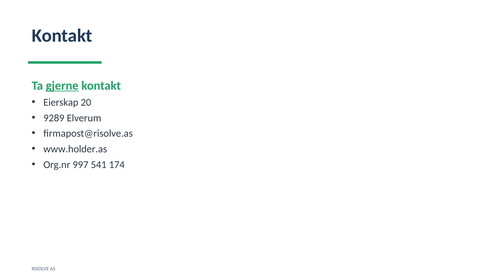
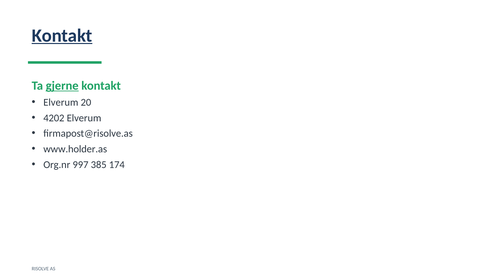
Kontakt at (62, 36) underline: none -> present
Eierskap at (61, 102): Eierskap -> Elverum
9289: 9289 -> 4202
541: 541 -> 385
